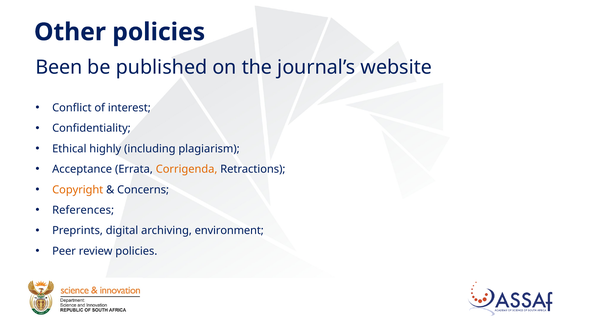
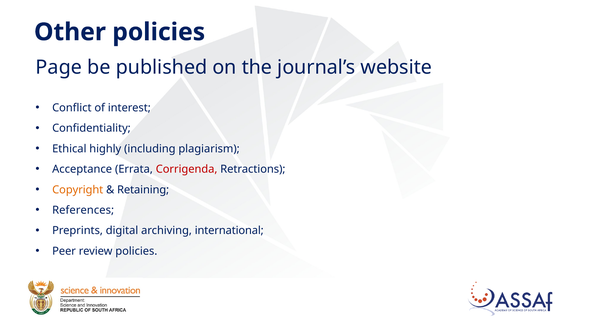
Been: Been -> Page
Corrigenda colour: orange -> red
Concerns: Concerns -> Retaining
environment: environment -> international
